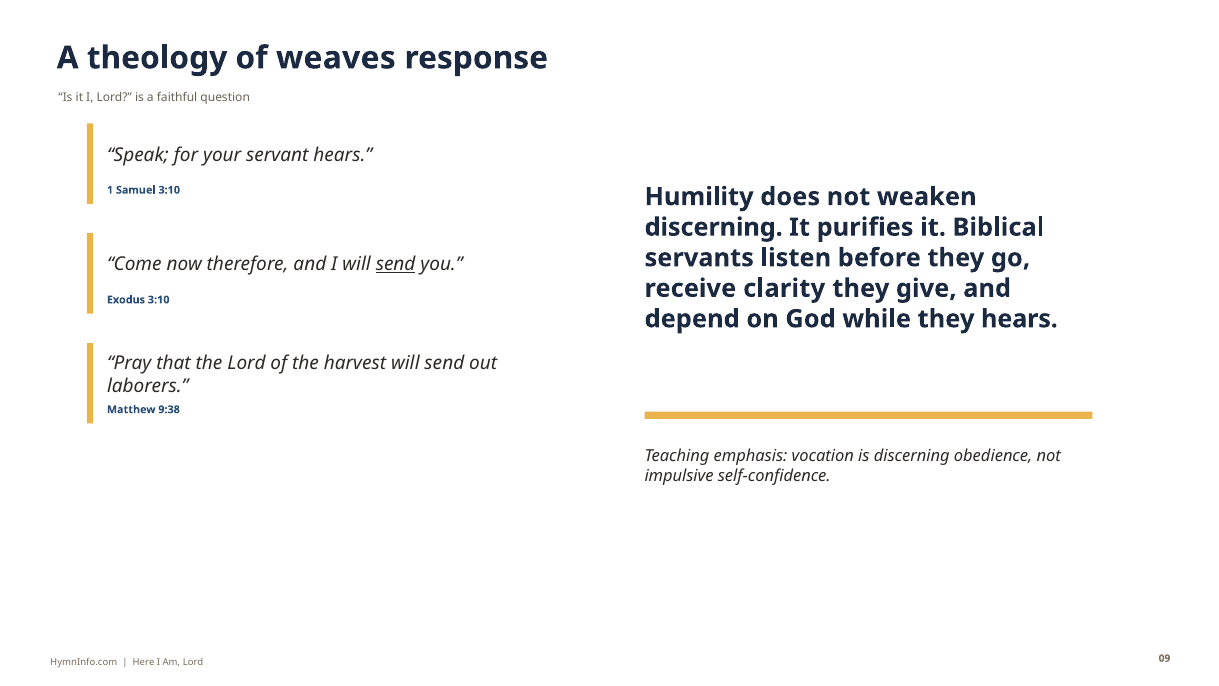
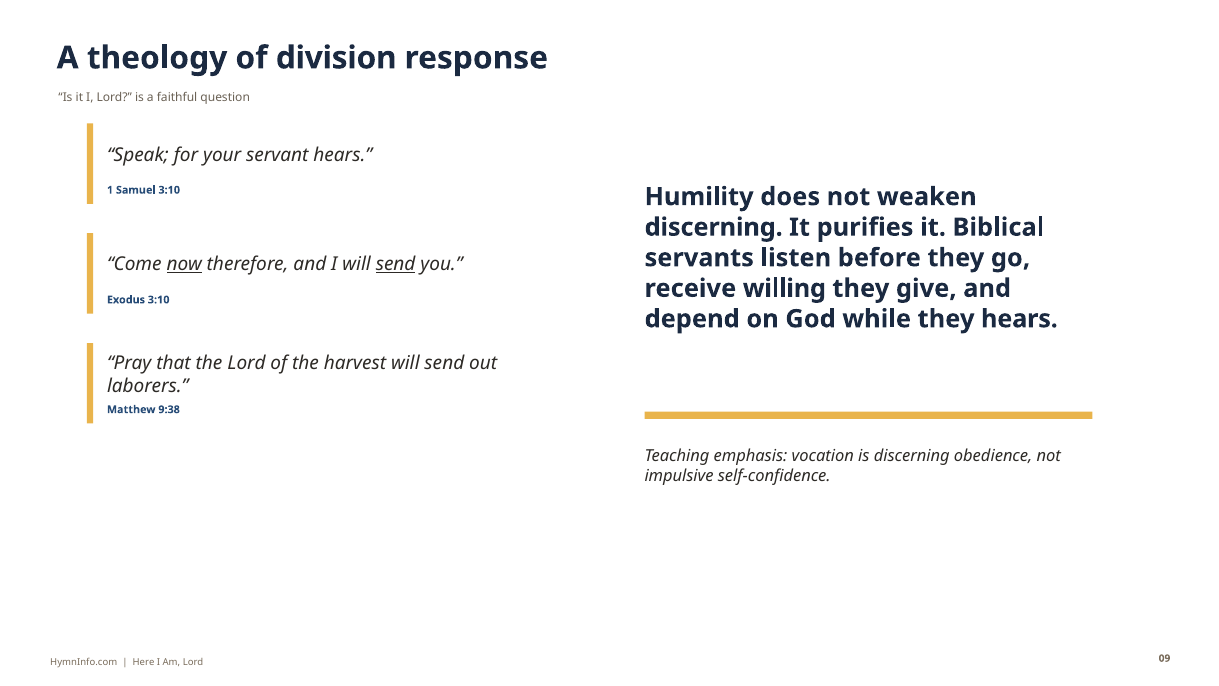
weaves: weaves -> division
now underline: none -> present
clarity: clarity -> willing
